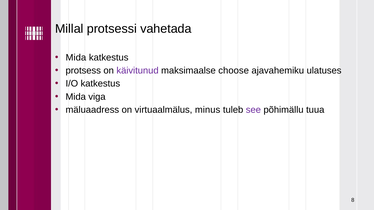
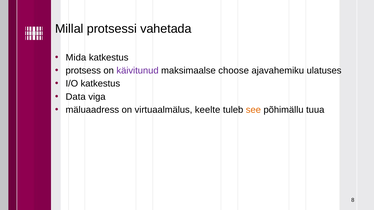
Mida at (76, 97): Mida -> Data
minus: minus -> keelte
see colour: purple -> orange
